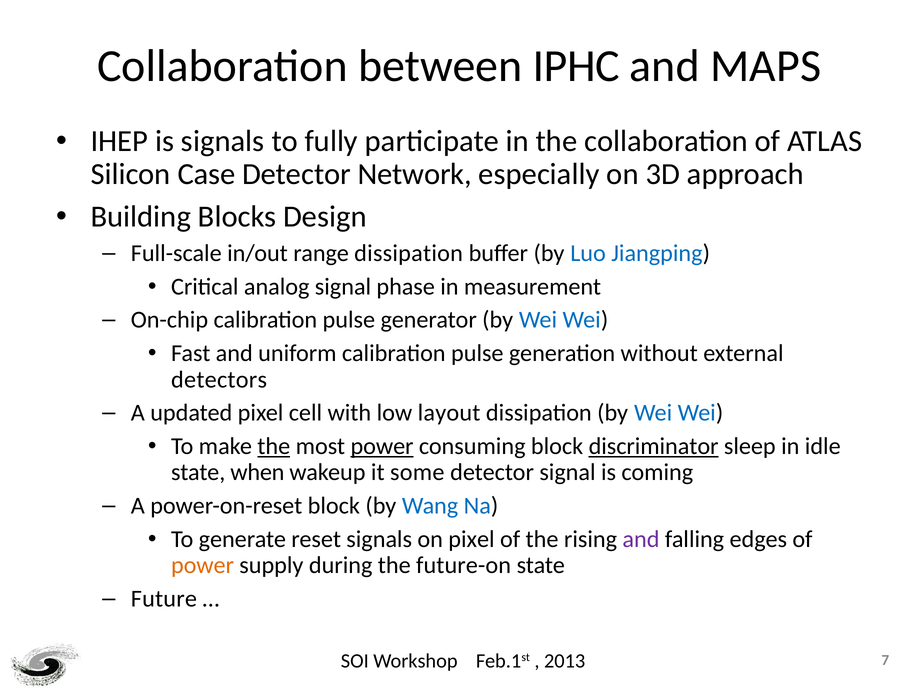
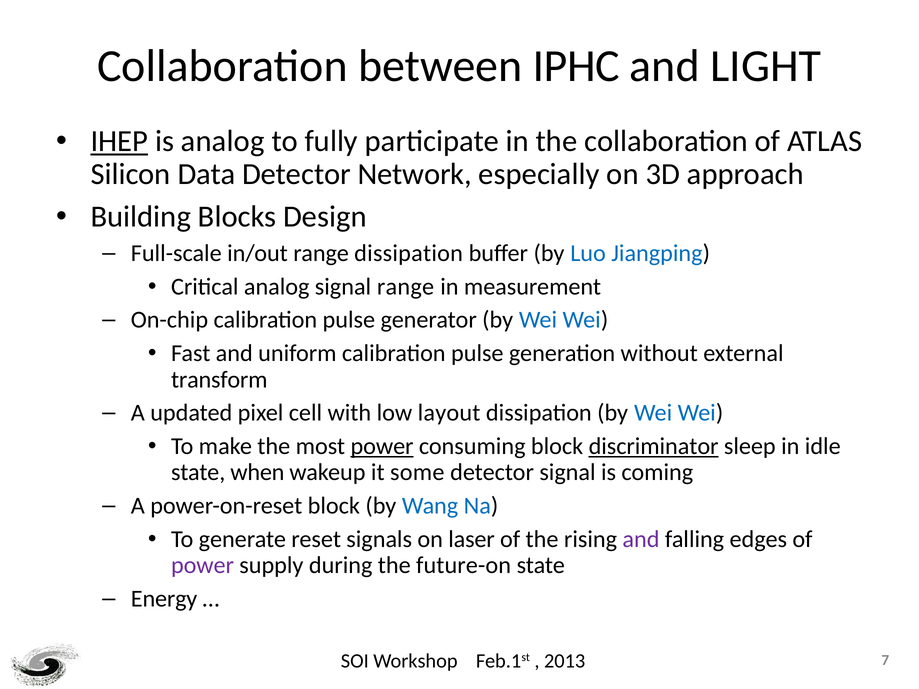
MAPS: MAPS -> LIGHT
IHEP underline: none -> present
is signals: signals -> analog
Case: Case -> Data
signal phase: phase -> range
detectors: detectors -> transform
the at (274, 446) underline: present -> none
on pixel: pixel -> laser
power at (203, 565) colour: orange -> purple
Future: Future -> Energy
